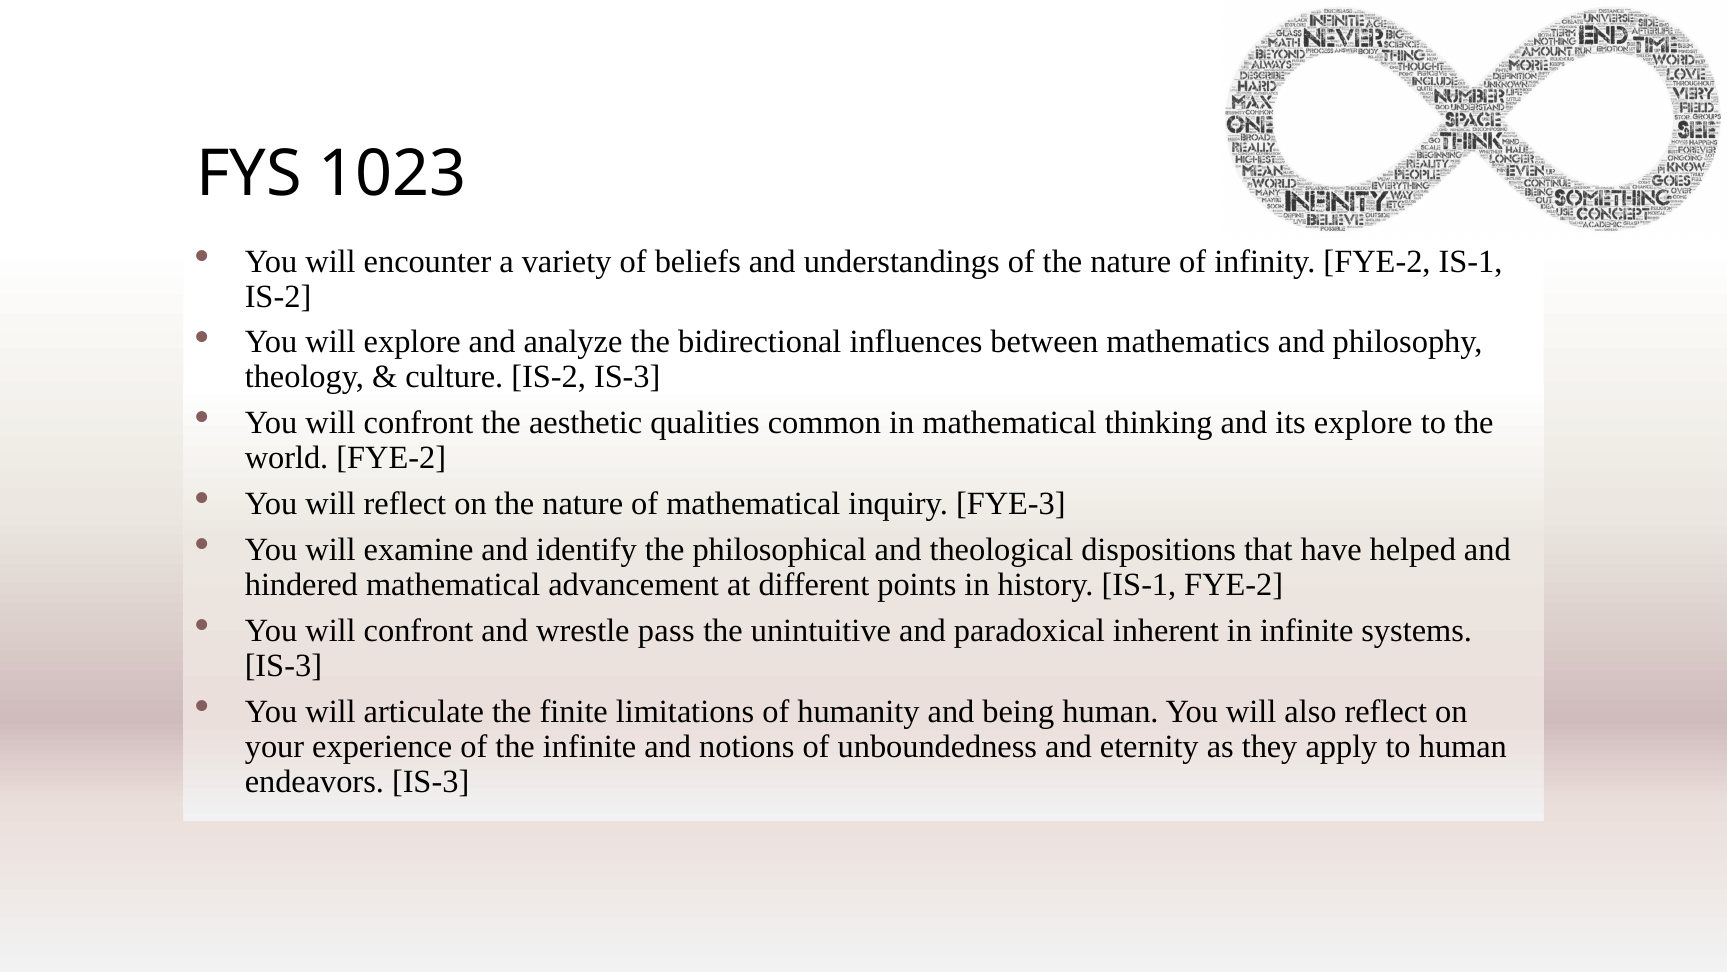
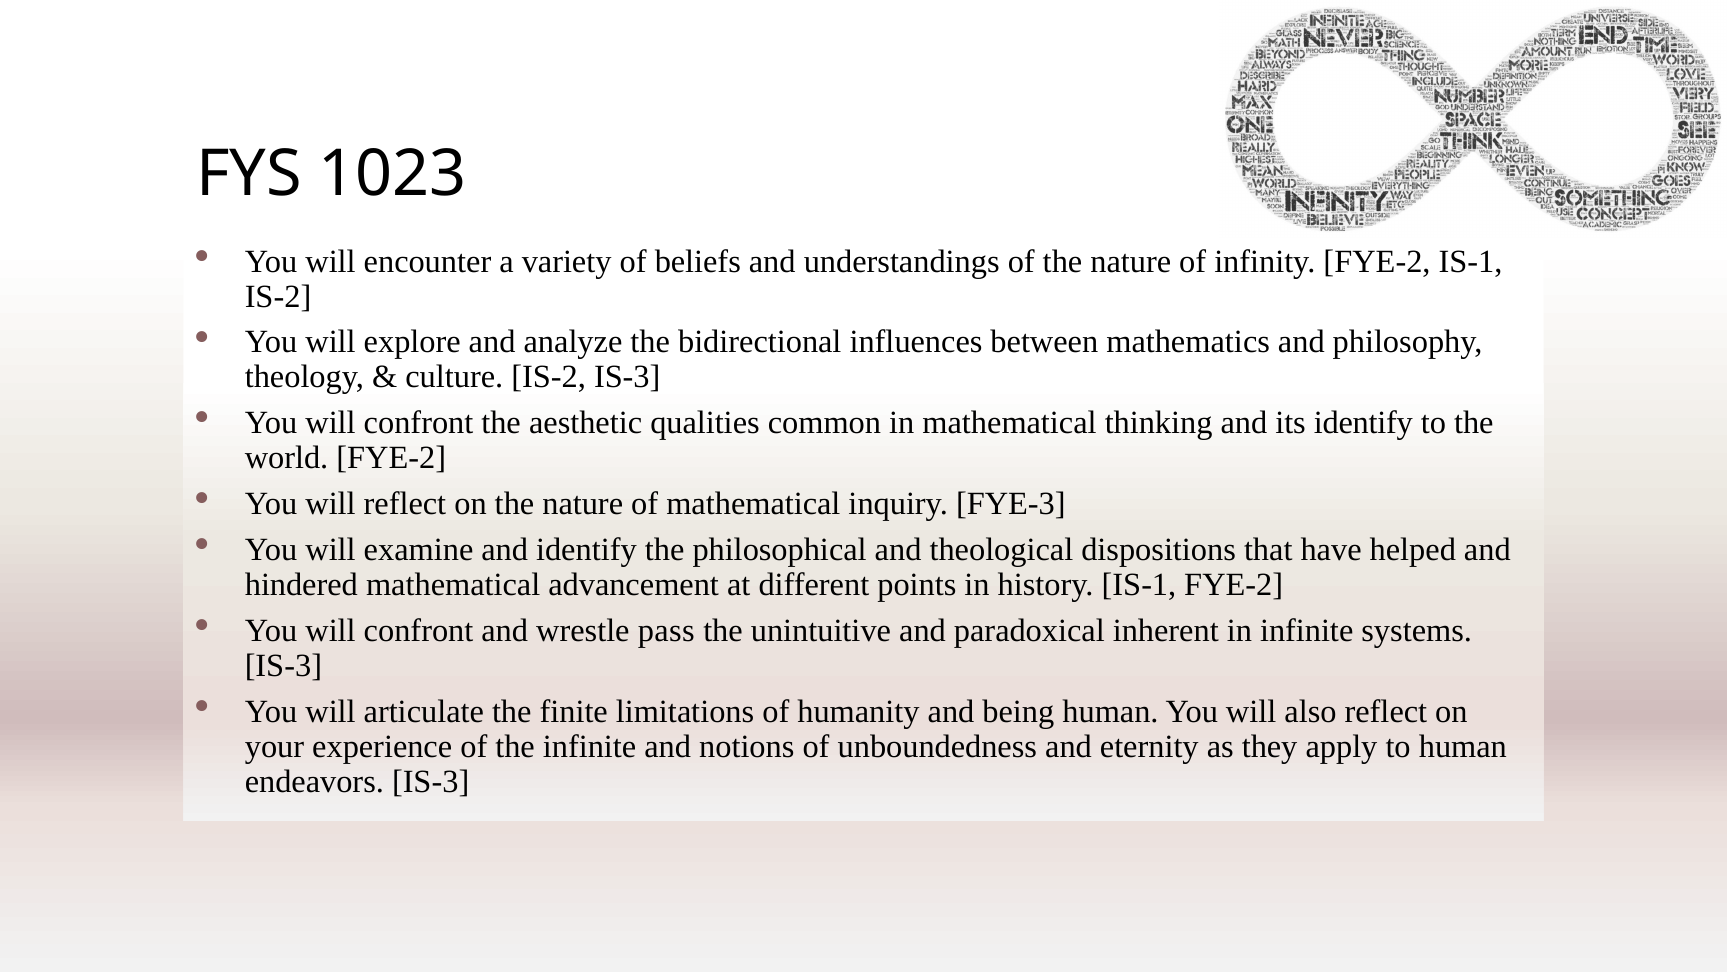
its explore: explore -> identify
